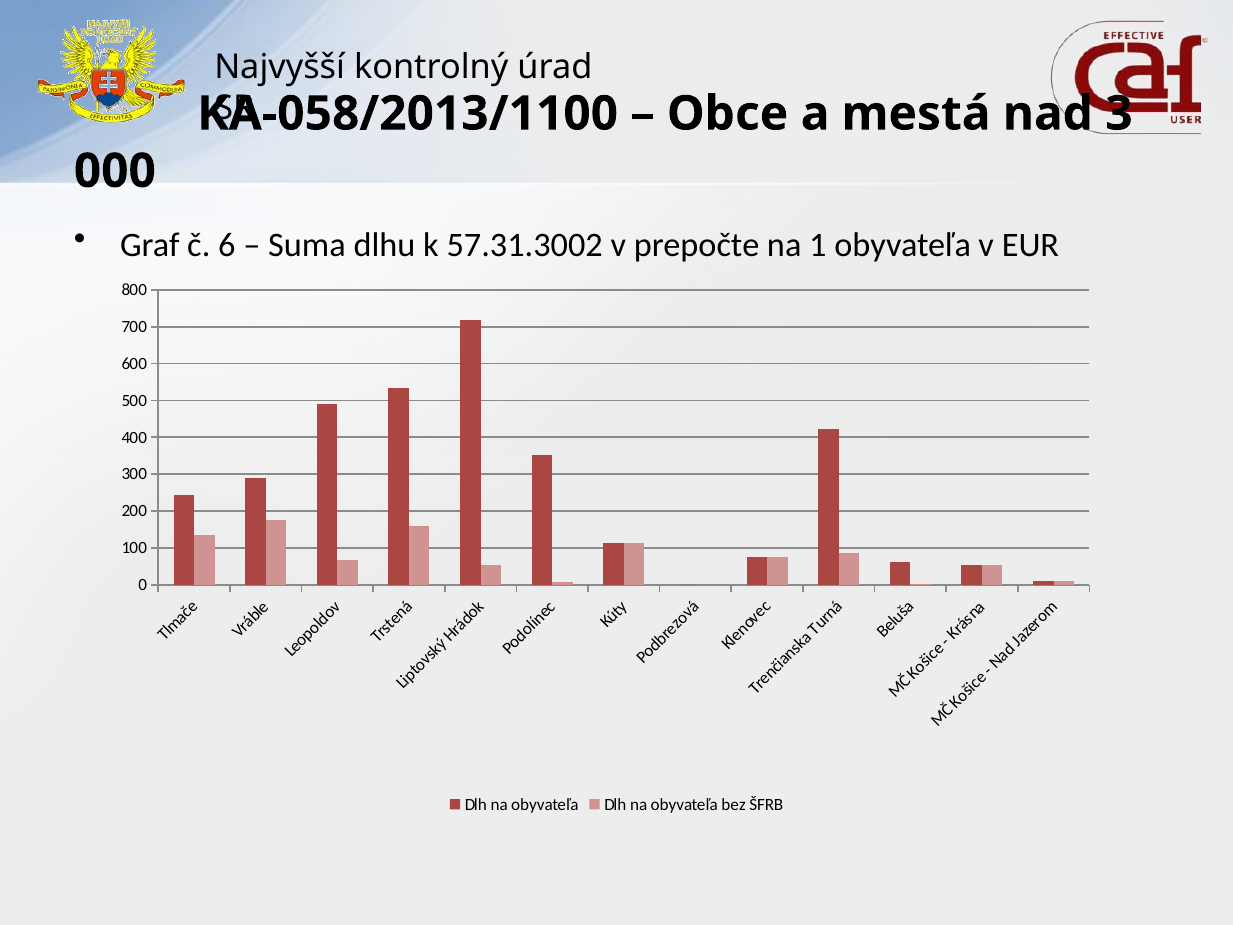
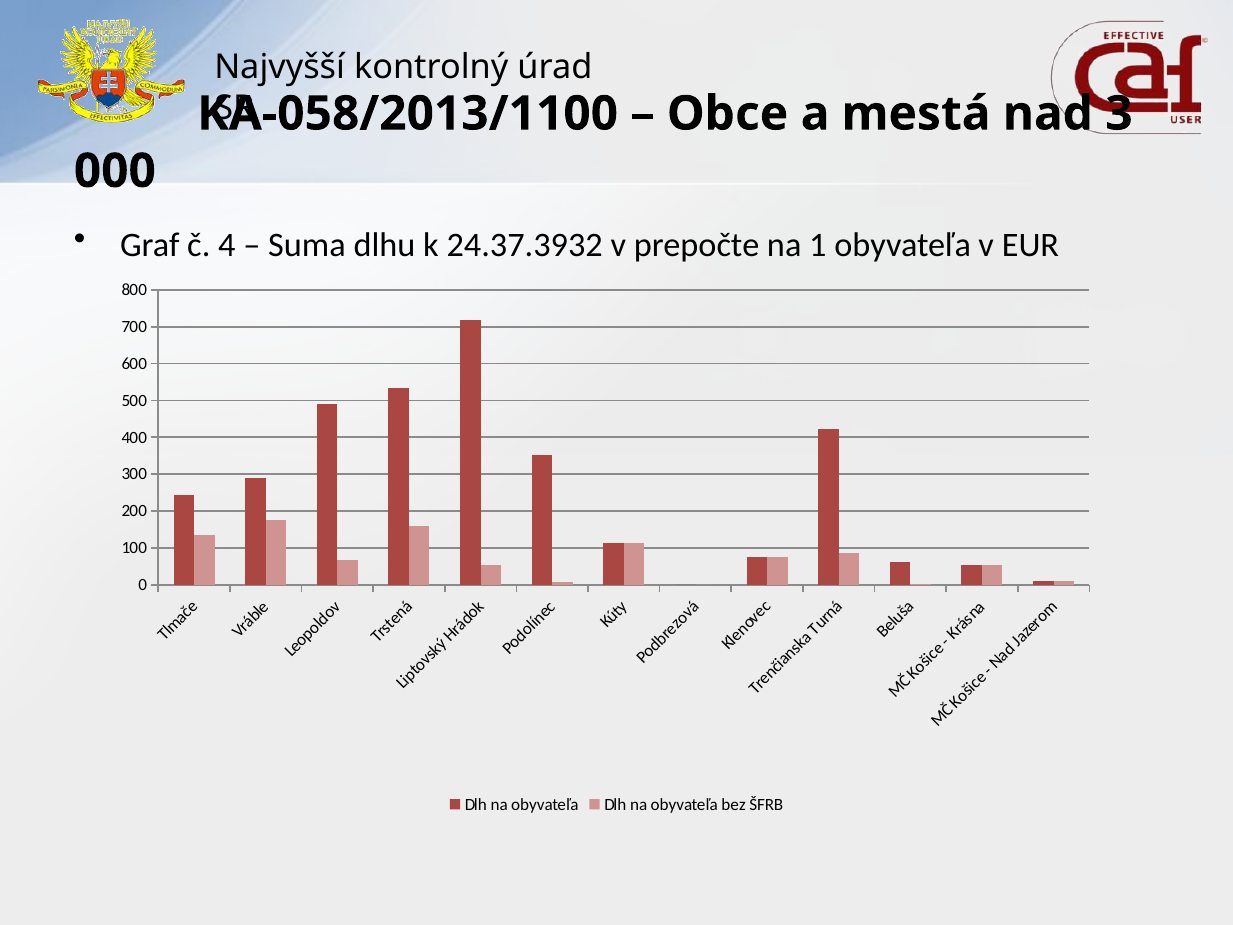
6: 6 -> 4
57.31.3002: 57.31.3002 -> 24.37.3932
